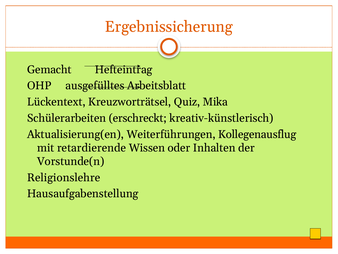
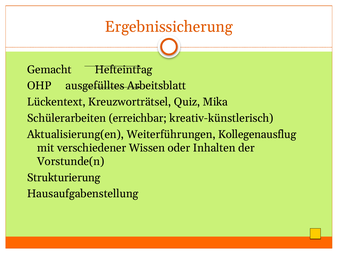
erschreckt: erschreckt -> erreichbar
retardierende: retardierende -> verschiedener
Religionslehre: Religionslehre -> Strukturierung
